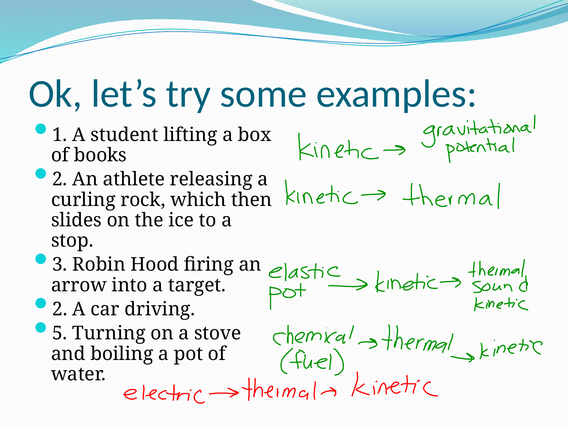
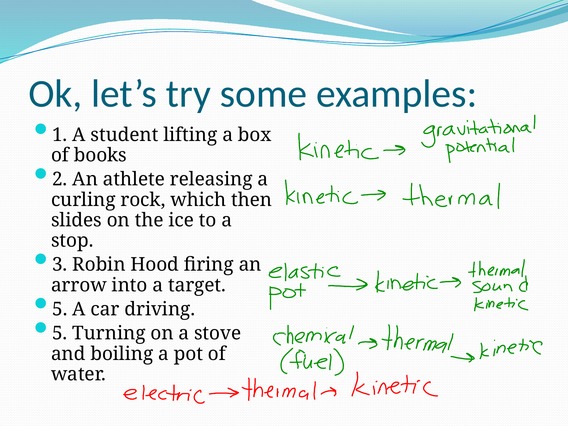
2 at (60, 309): 2 -> 5
